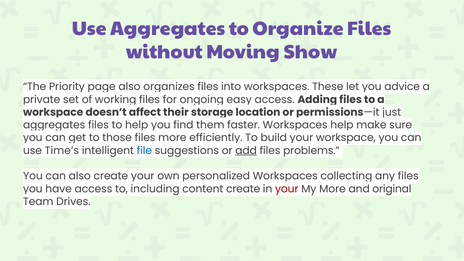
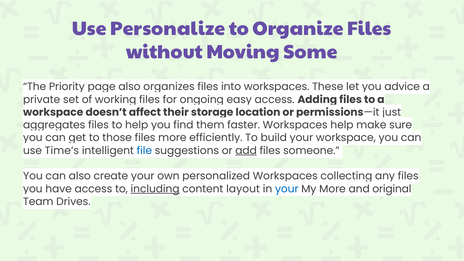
Use Aggregates: Aggregates -> Personalize
Show: Show -> Some
problems: problems -> someone
including underline: none -> present
content create: create -> layout
your at (287, 189) colour: red -> blue
